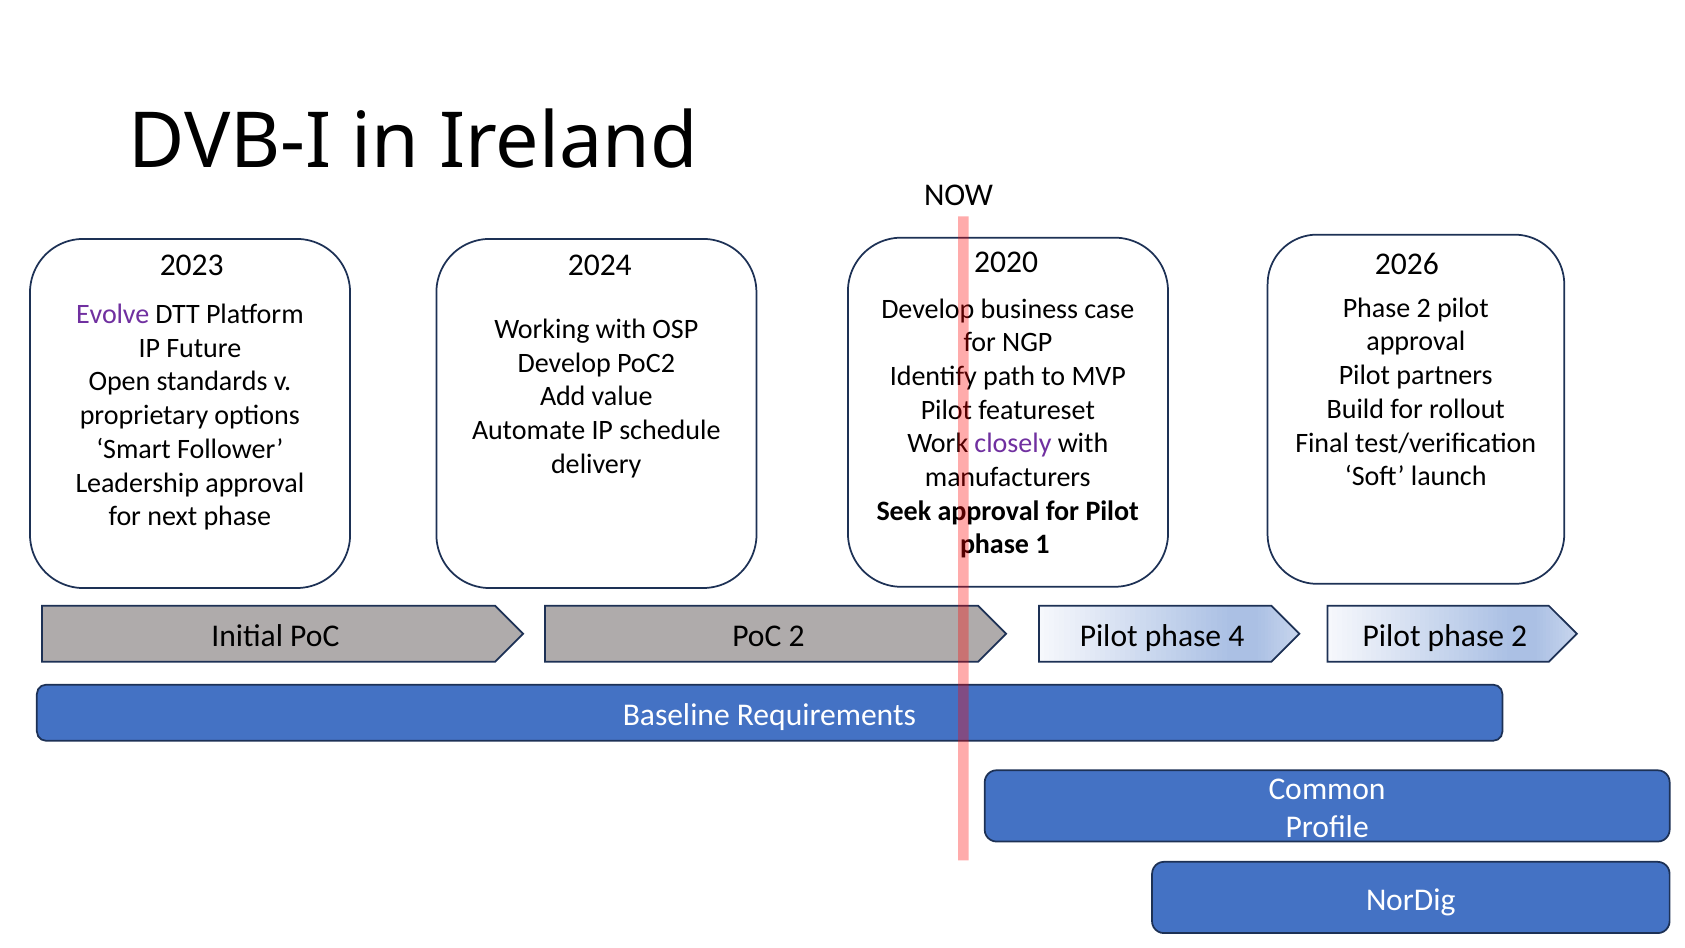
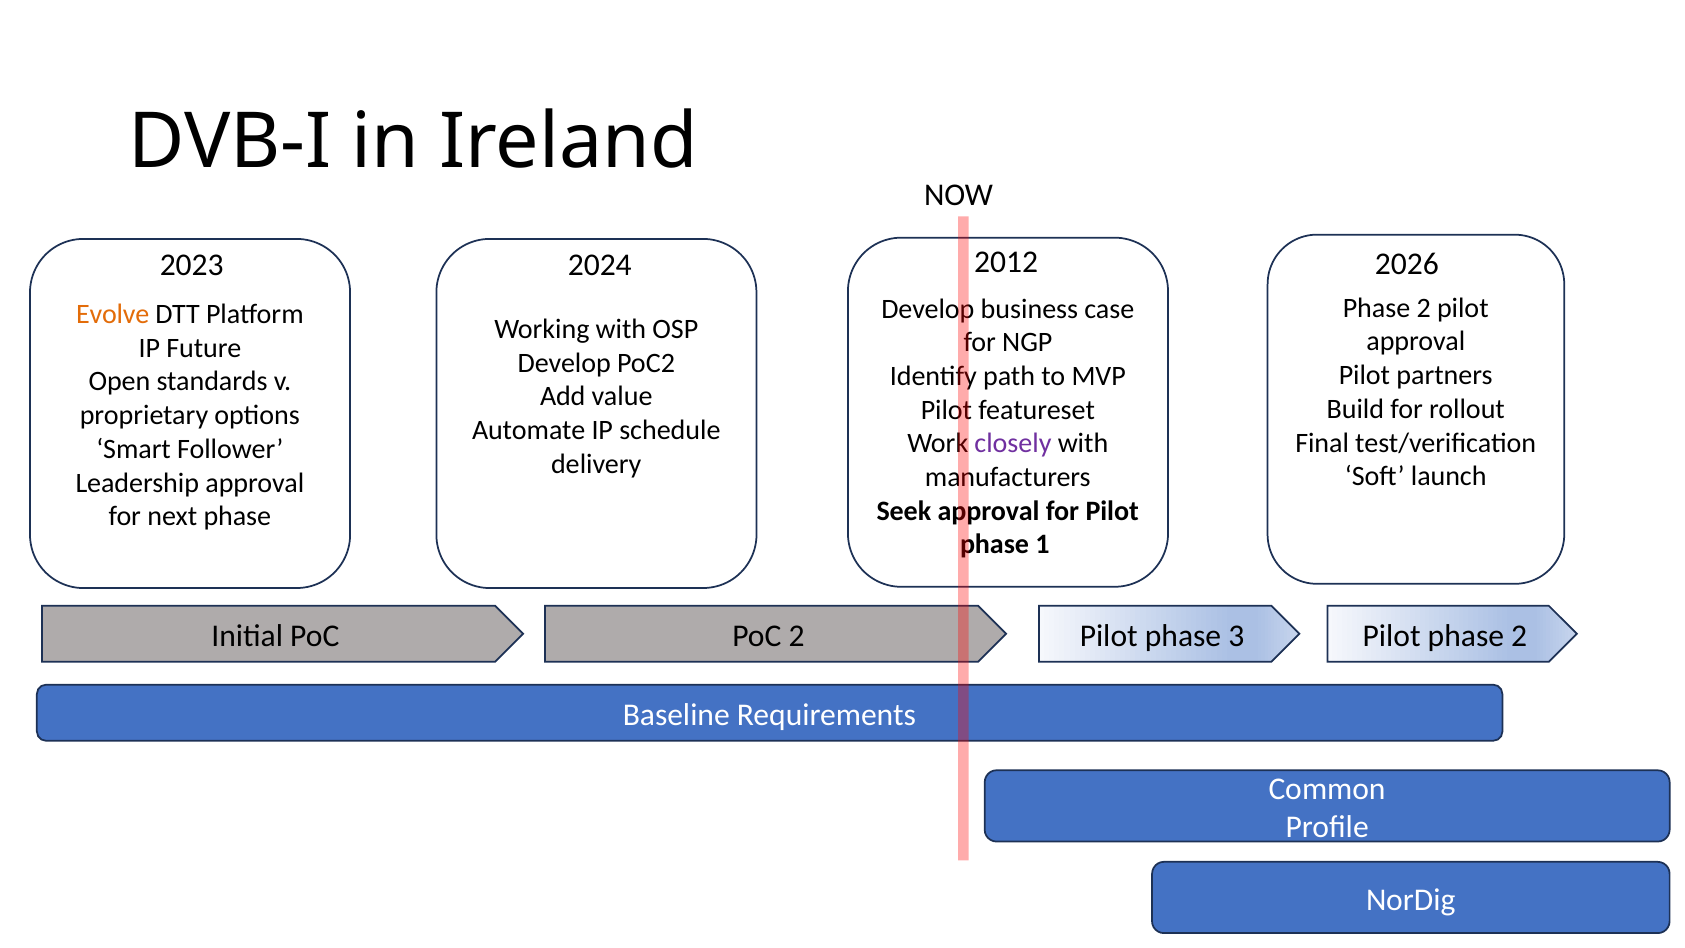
2020: 2020 -> 2012
Evolve colour: purple -> orange
4: 4 -> 3
